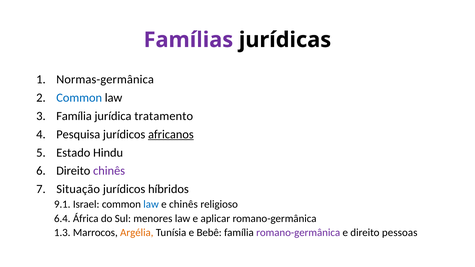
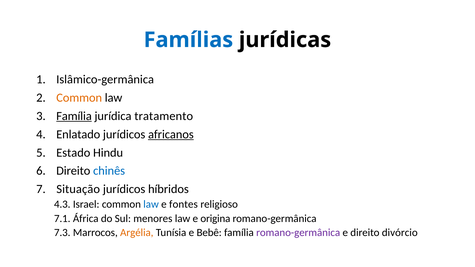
Famílias colour: purple -> blue
Normas-germânica: Normas-germânica -> Islâmico-germânica
Common at (79, 98) colour: blue -> orange
Família at (74, 116) underline: none -> present
Pesquisa: Pesquisa -> Enlatado
chinês at (109, 171) colour: purple -> blue
9.1: 9.1 -> 4.3
e chinês: chinês -> fontes
6.4: 6.4 -> 7.1
aplicar: aplicar -> origina
1.3: 1.3 -> 7.3
pessoas: pessoas -> divórcio
